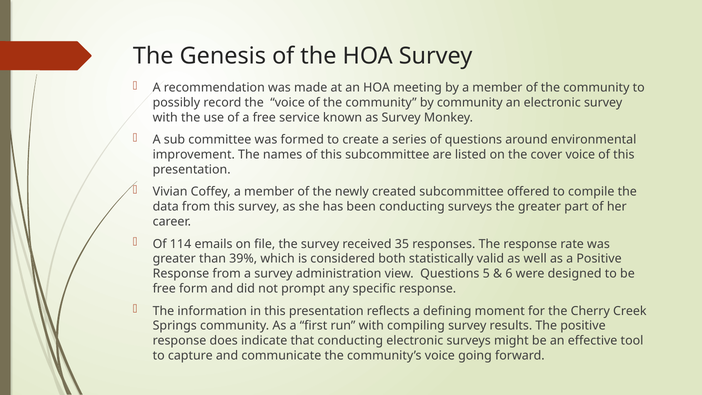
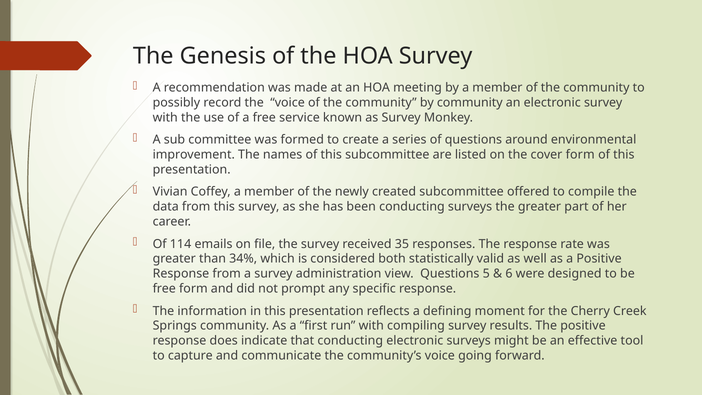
cover voice: voice -> form
39%: 39% -> 34%
